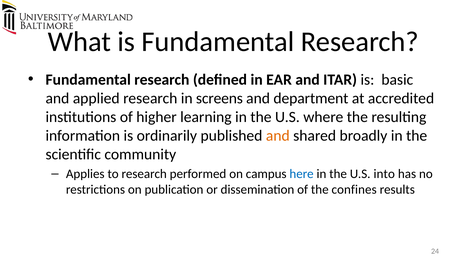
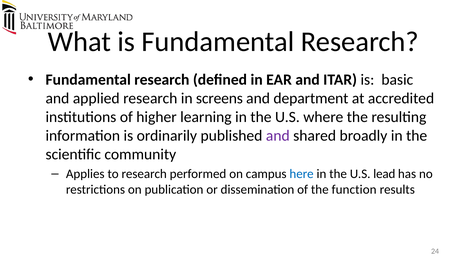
and at (278, 136) colour: orange -> purple
into: into -> lead
confines: confines -> function
